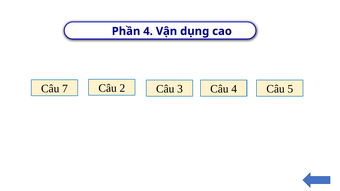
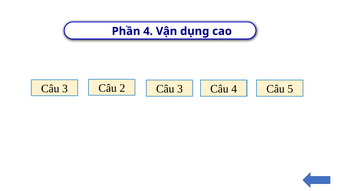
7 at (65, 89): 7 -> 3
